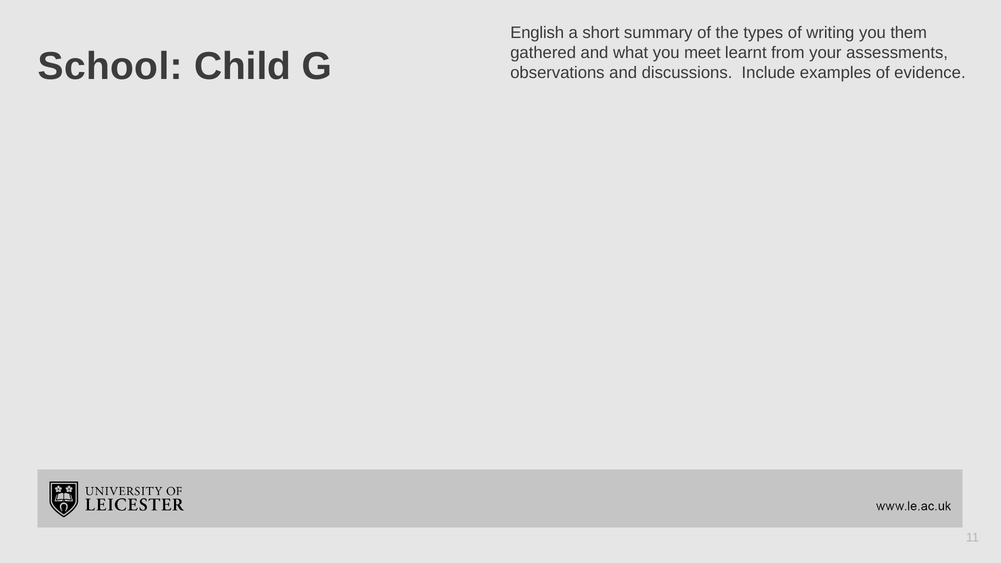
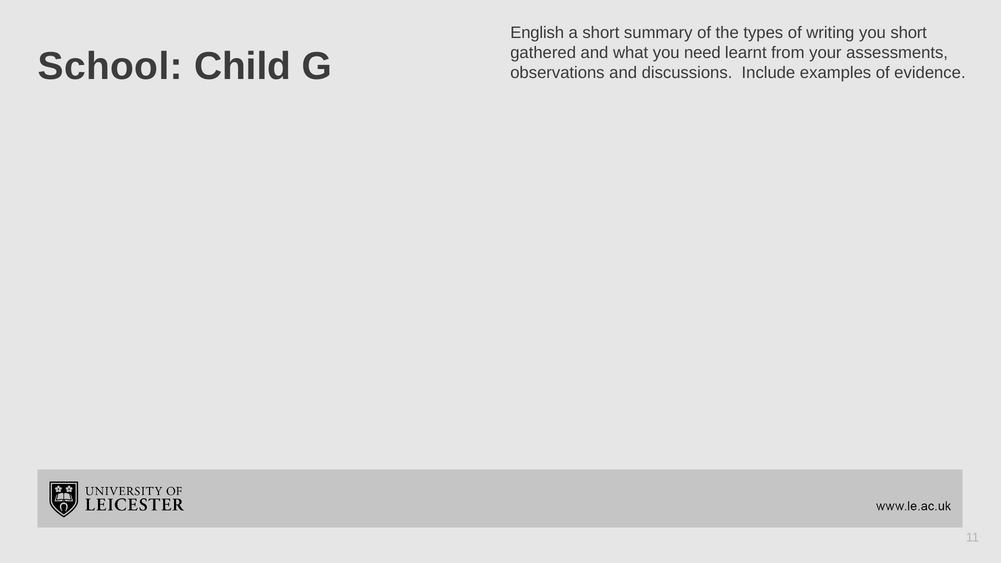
you them: them -> short
meet: meet -> need
